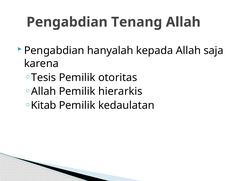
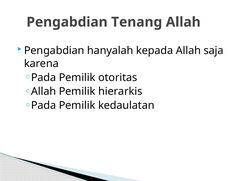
Tesis at (44, 77): Tesis -> Pada
Kitab at (44, 105): Kitab -> Pada
